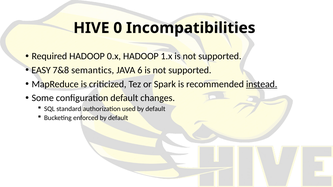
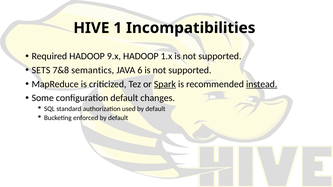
0: 0 -> 1
0.x: 0.x -> 9.x
EASY: EASY -> SETS
Spark underline: none -> present
